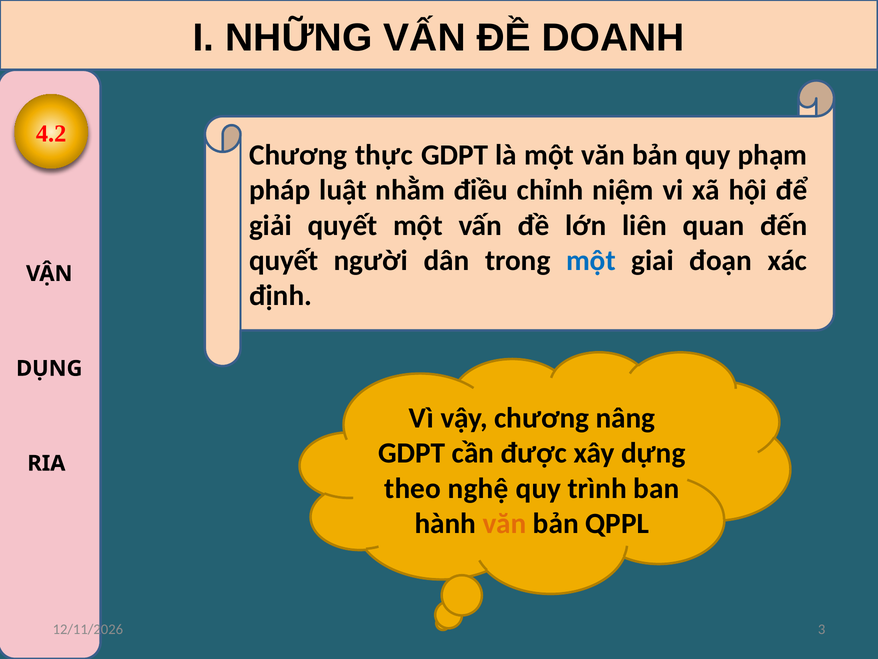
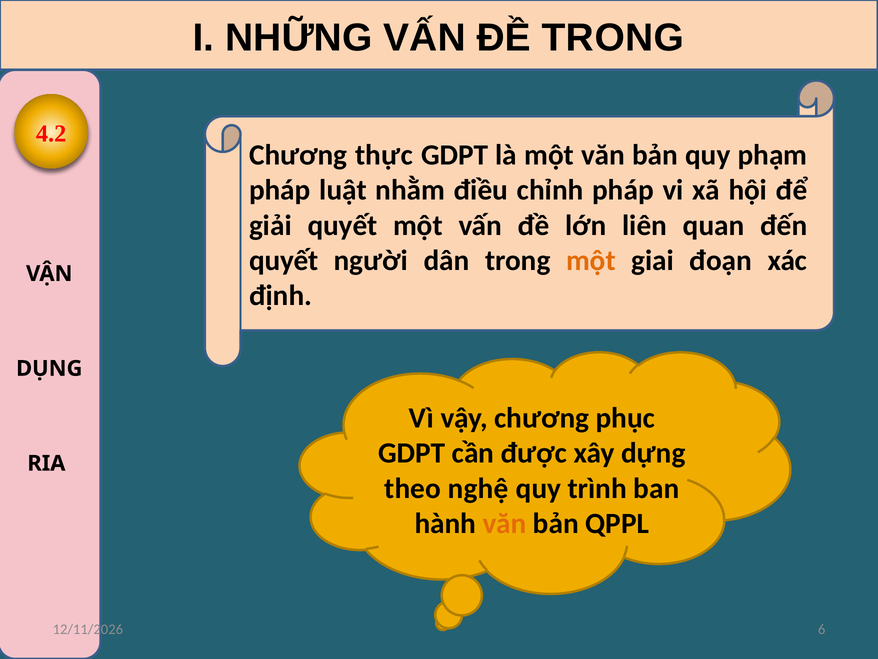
ĐỀ DOANH: DOANH -> TRONG
chỉnh niệm: niệm -> pháp
một at (591, 260) colour: blue -> orange
nâng: nâng -> phục
3: 3 -> 6
